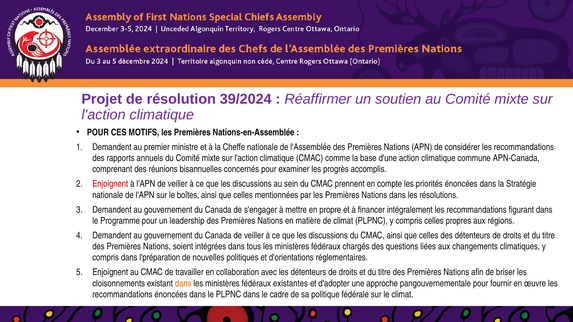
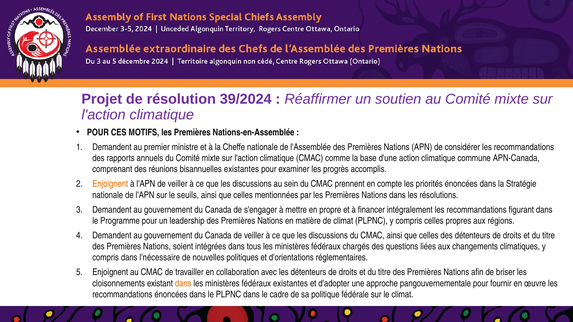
bisannuelles concernés: concernés -> existantes
Enjoignent at (110, 184) colour: red -> orange
boîtes: boîtes -> seuils
l'préparation: l'préparation -> l'nécessaire
